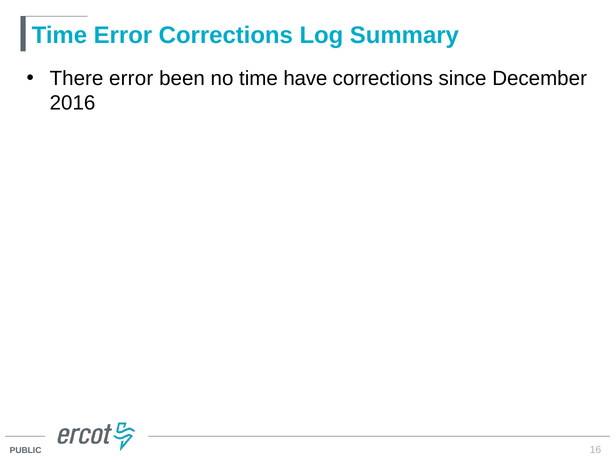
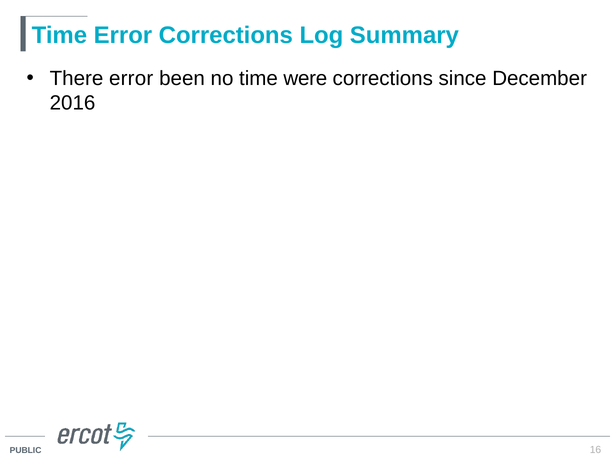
have: have -> were
